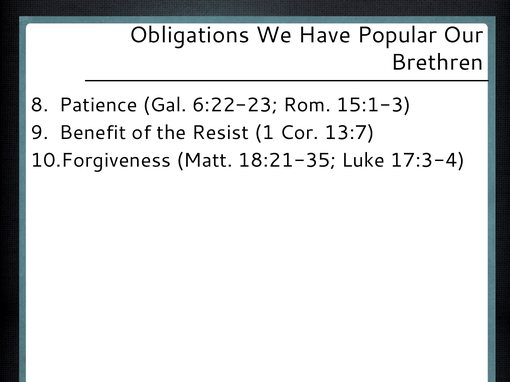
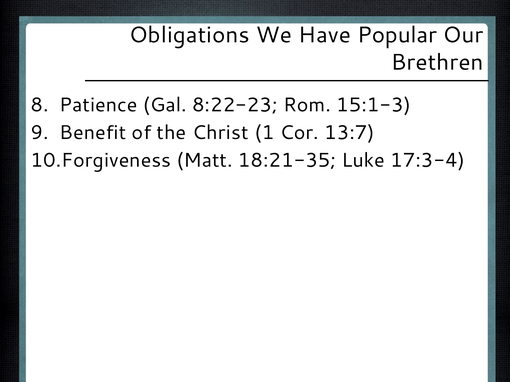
6:22-23: 6:22-23 -> 8:22-23
Resist: Resist -> Christ
